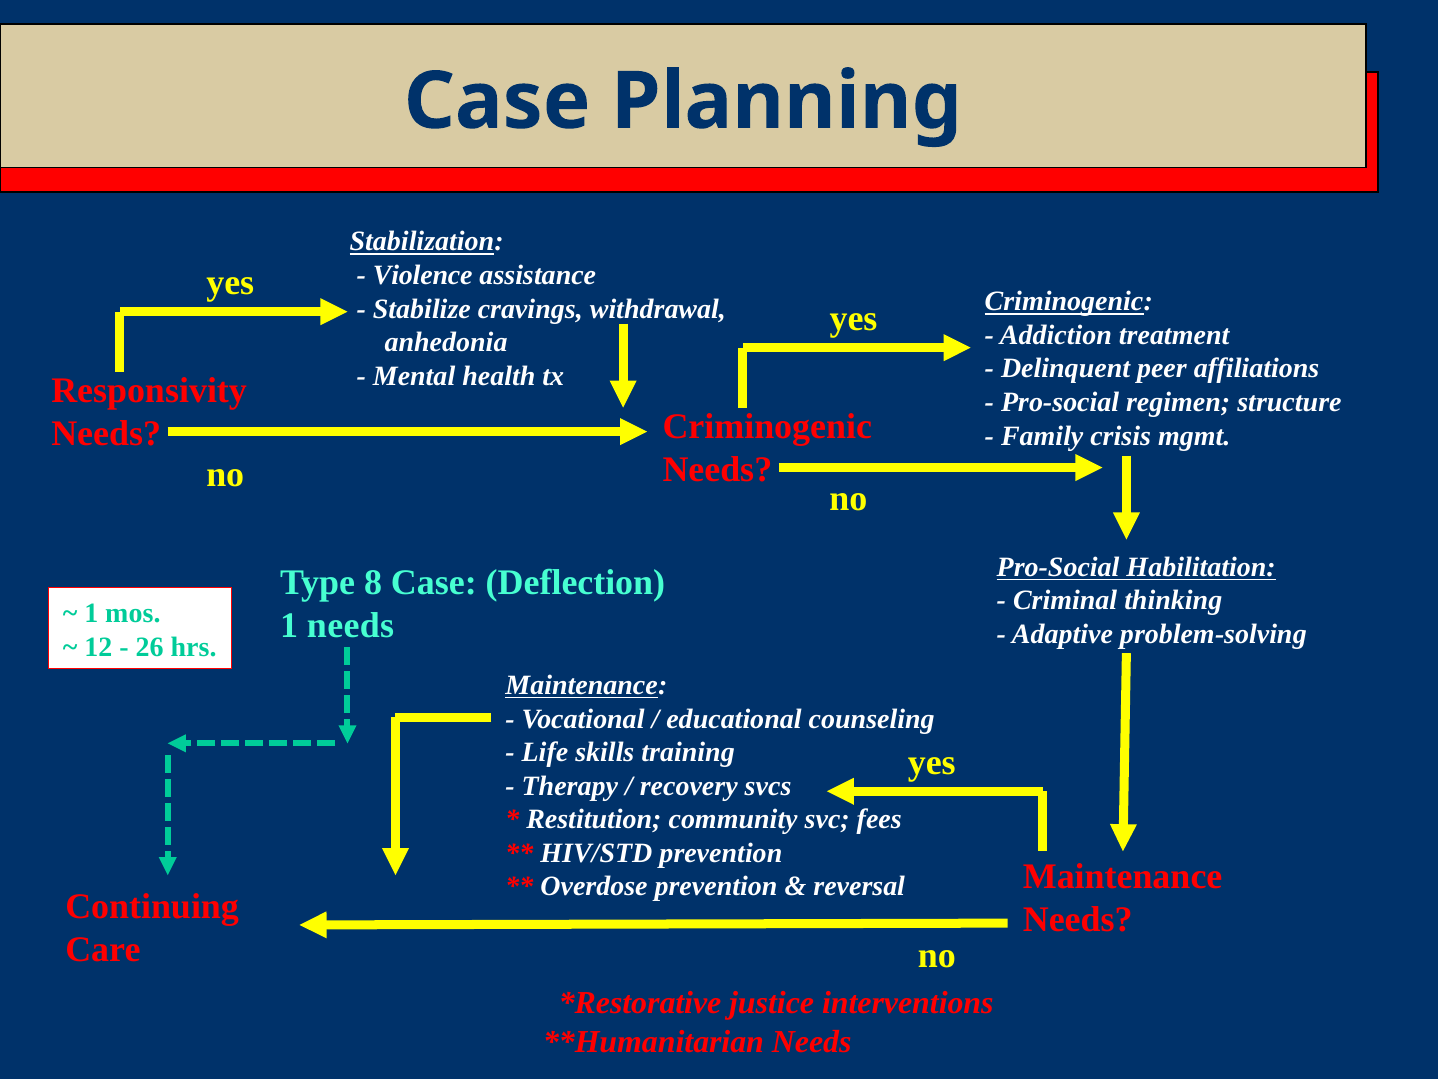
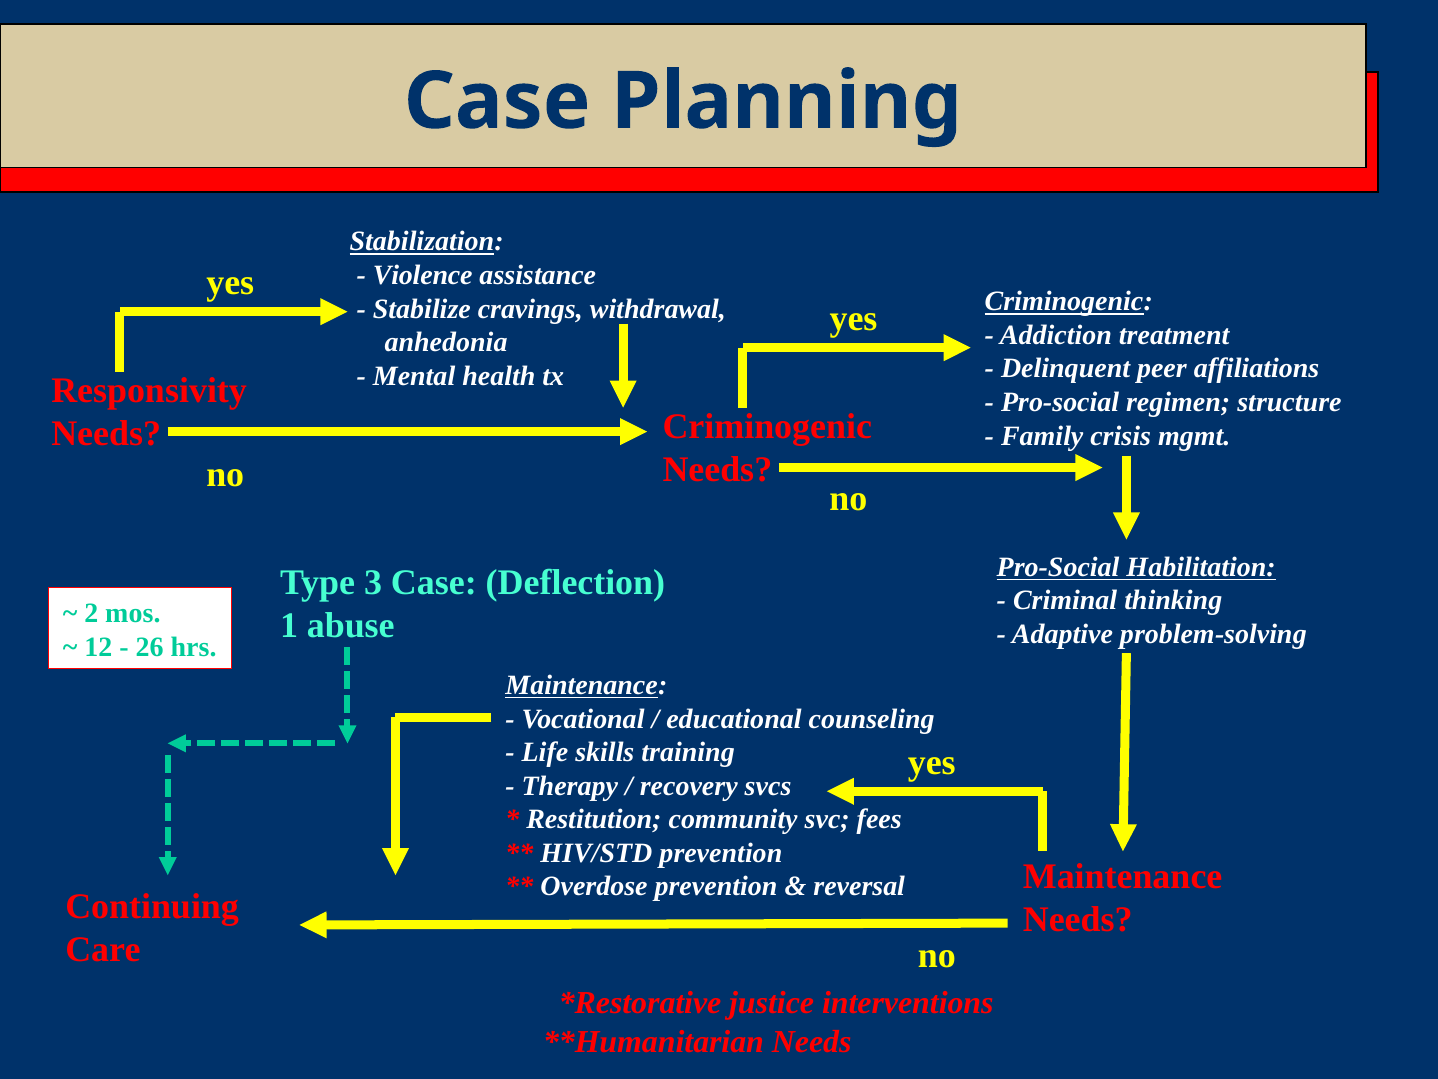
8: 8 -> 3
1 at (91, 613): 1 -> 2
1 needs: needs -> abuse
